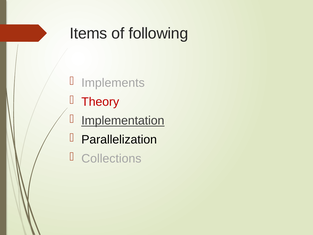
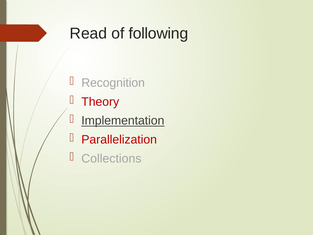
Items: Items -> Read
Implements: Implements -> Recognition
Parallelization colour: black -> red
